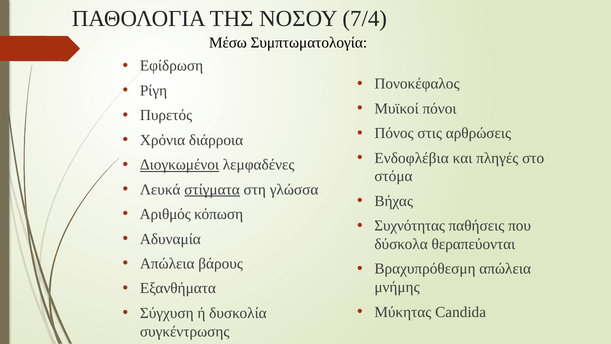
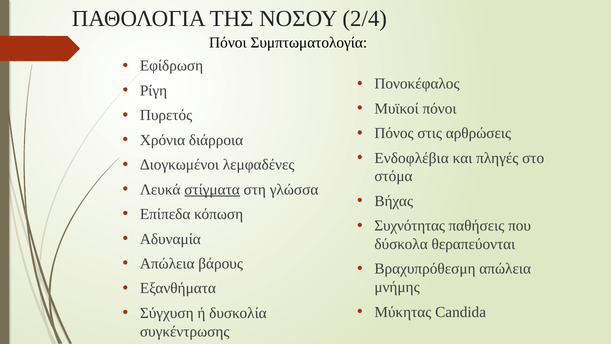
7/4: 7/4 -> 2/4
Μέσω at (228, 43): Μέσω -> Πόνοι
Διογκωμένοι underline: present -> none
Αριθμός: Αριθμός -> Επίπεδα
